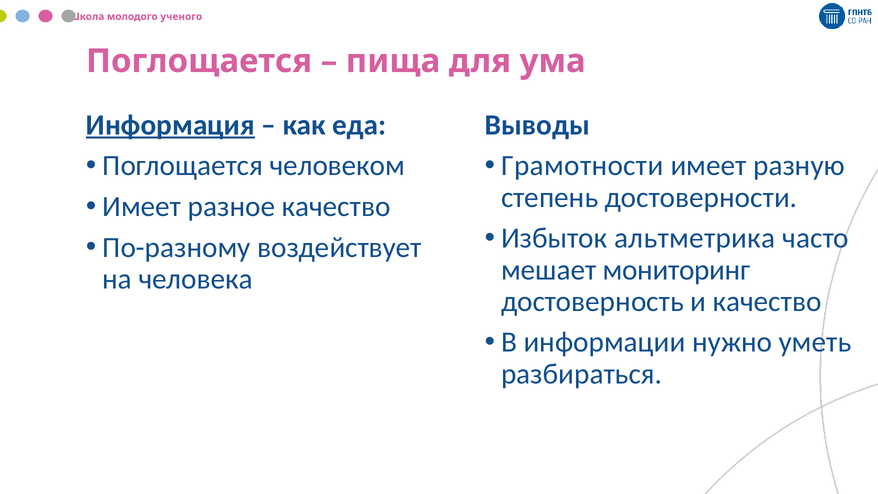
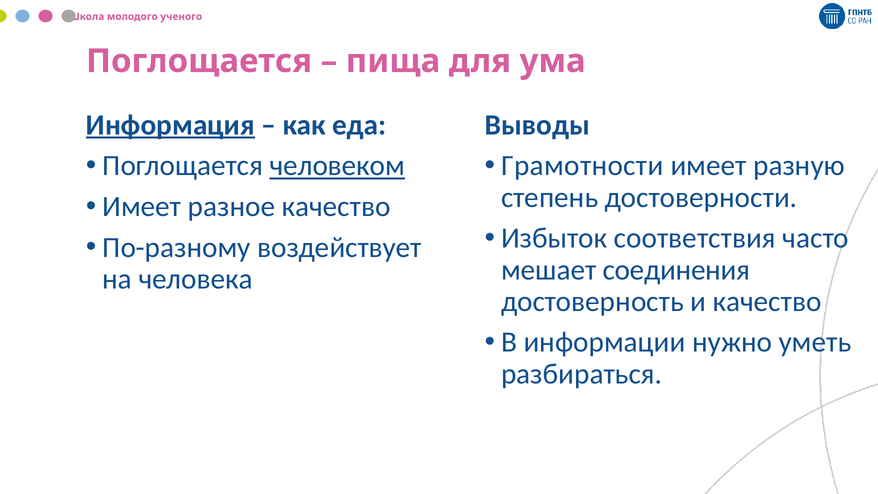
человеком underline: none -> present
альтметрика: альтметрика -> соответствия
мониторинг: мониторинг -> соединения
